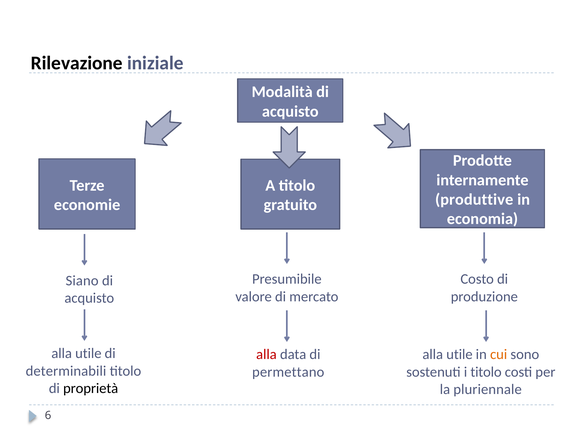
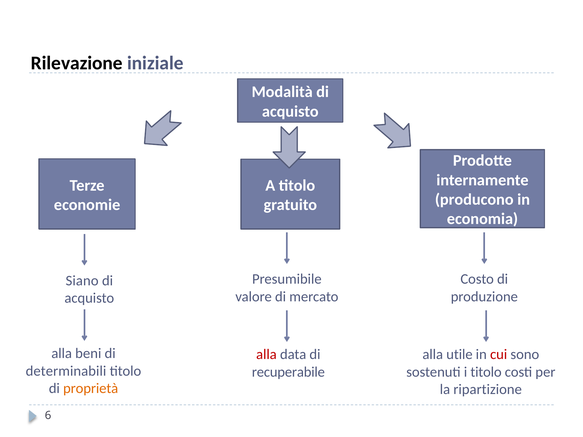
produttive: produttive -> producono
utile at (88, 354): utile -> beni
cui colour: orange -> red
permettano: permettano -> recuperabile
proprietà colour: black -> orange
pluriennale: pluriennale -> ripartizione
